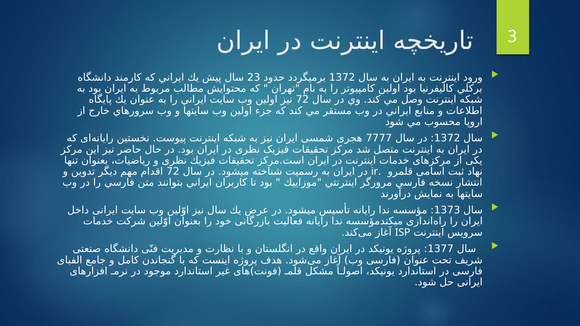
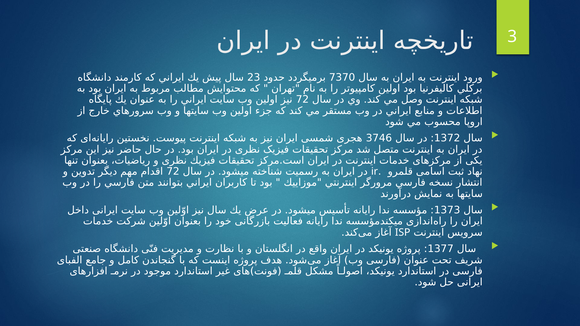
1372 at (342, 77): 1372 -> 7370
7777: 7777 -> 3746
